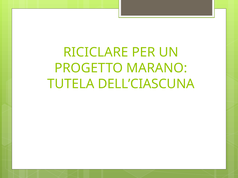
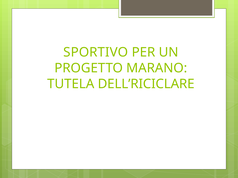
RICICLARE: RICICLARE -> SPORTIVO
DELL’CIASCUNA: DELL’CIASCUNA -> DELL’RICICLARE
